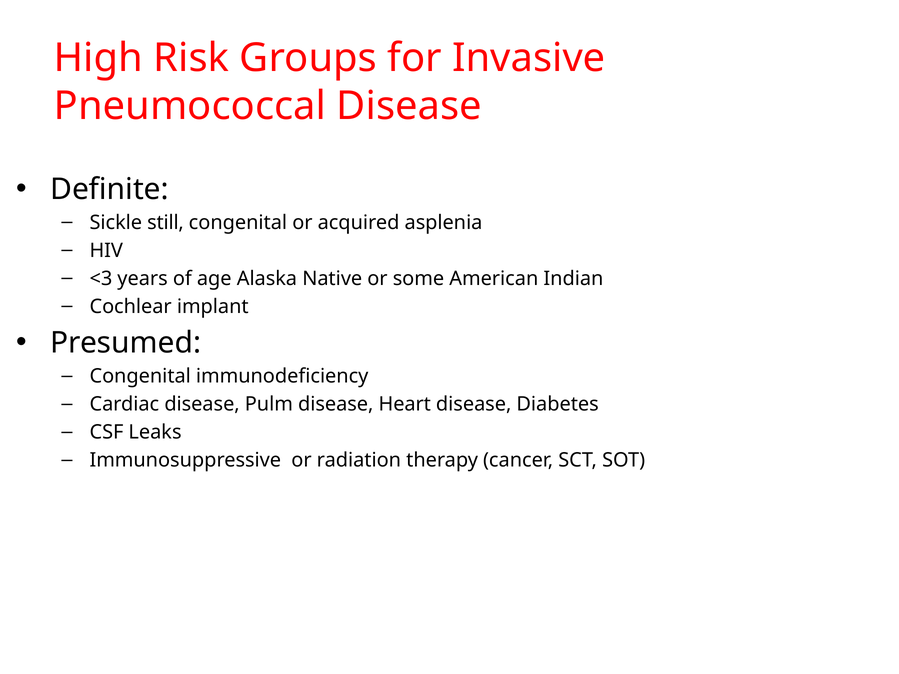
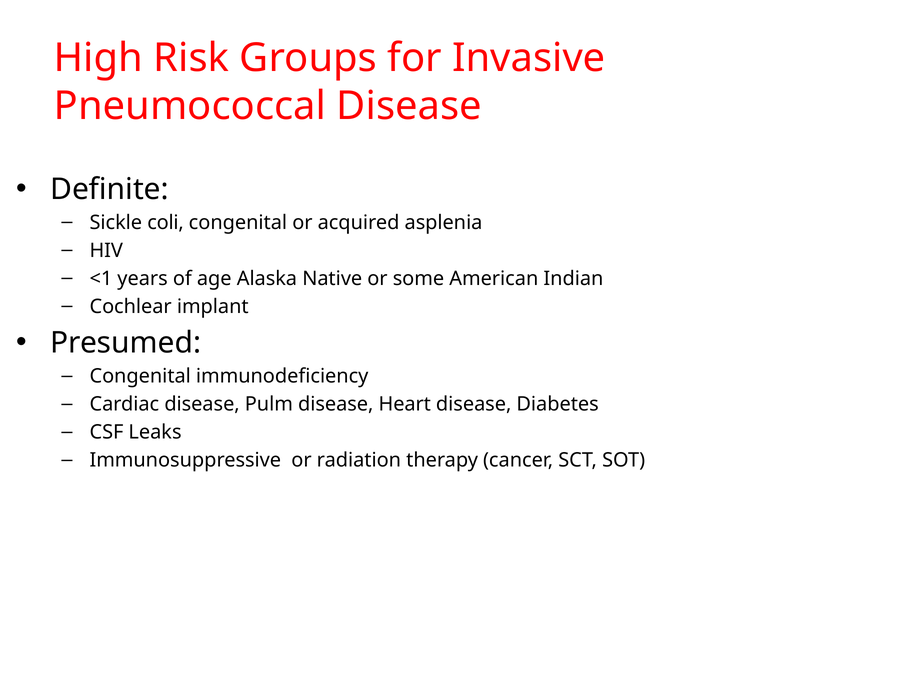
still: still -> coli
<3: <3 -> <1
